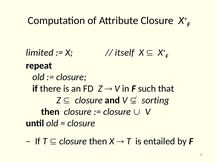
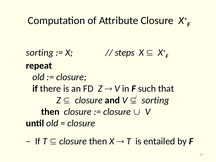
limited at (40, 52): limited -> sorting
itself: itself -> steps
